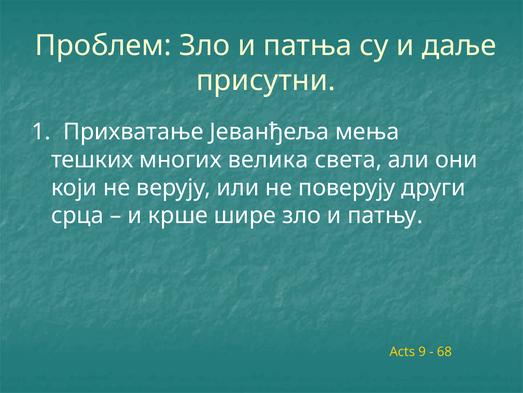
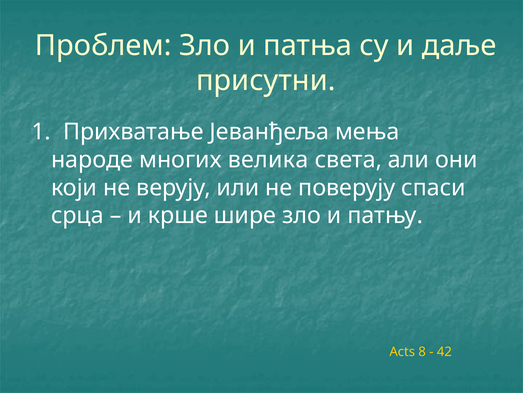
тешких: тешких -> народе
други: други -> спаси
9: 9 -> 8
68: 68 -> 42
